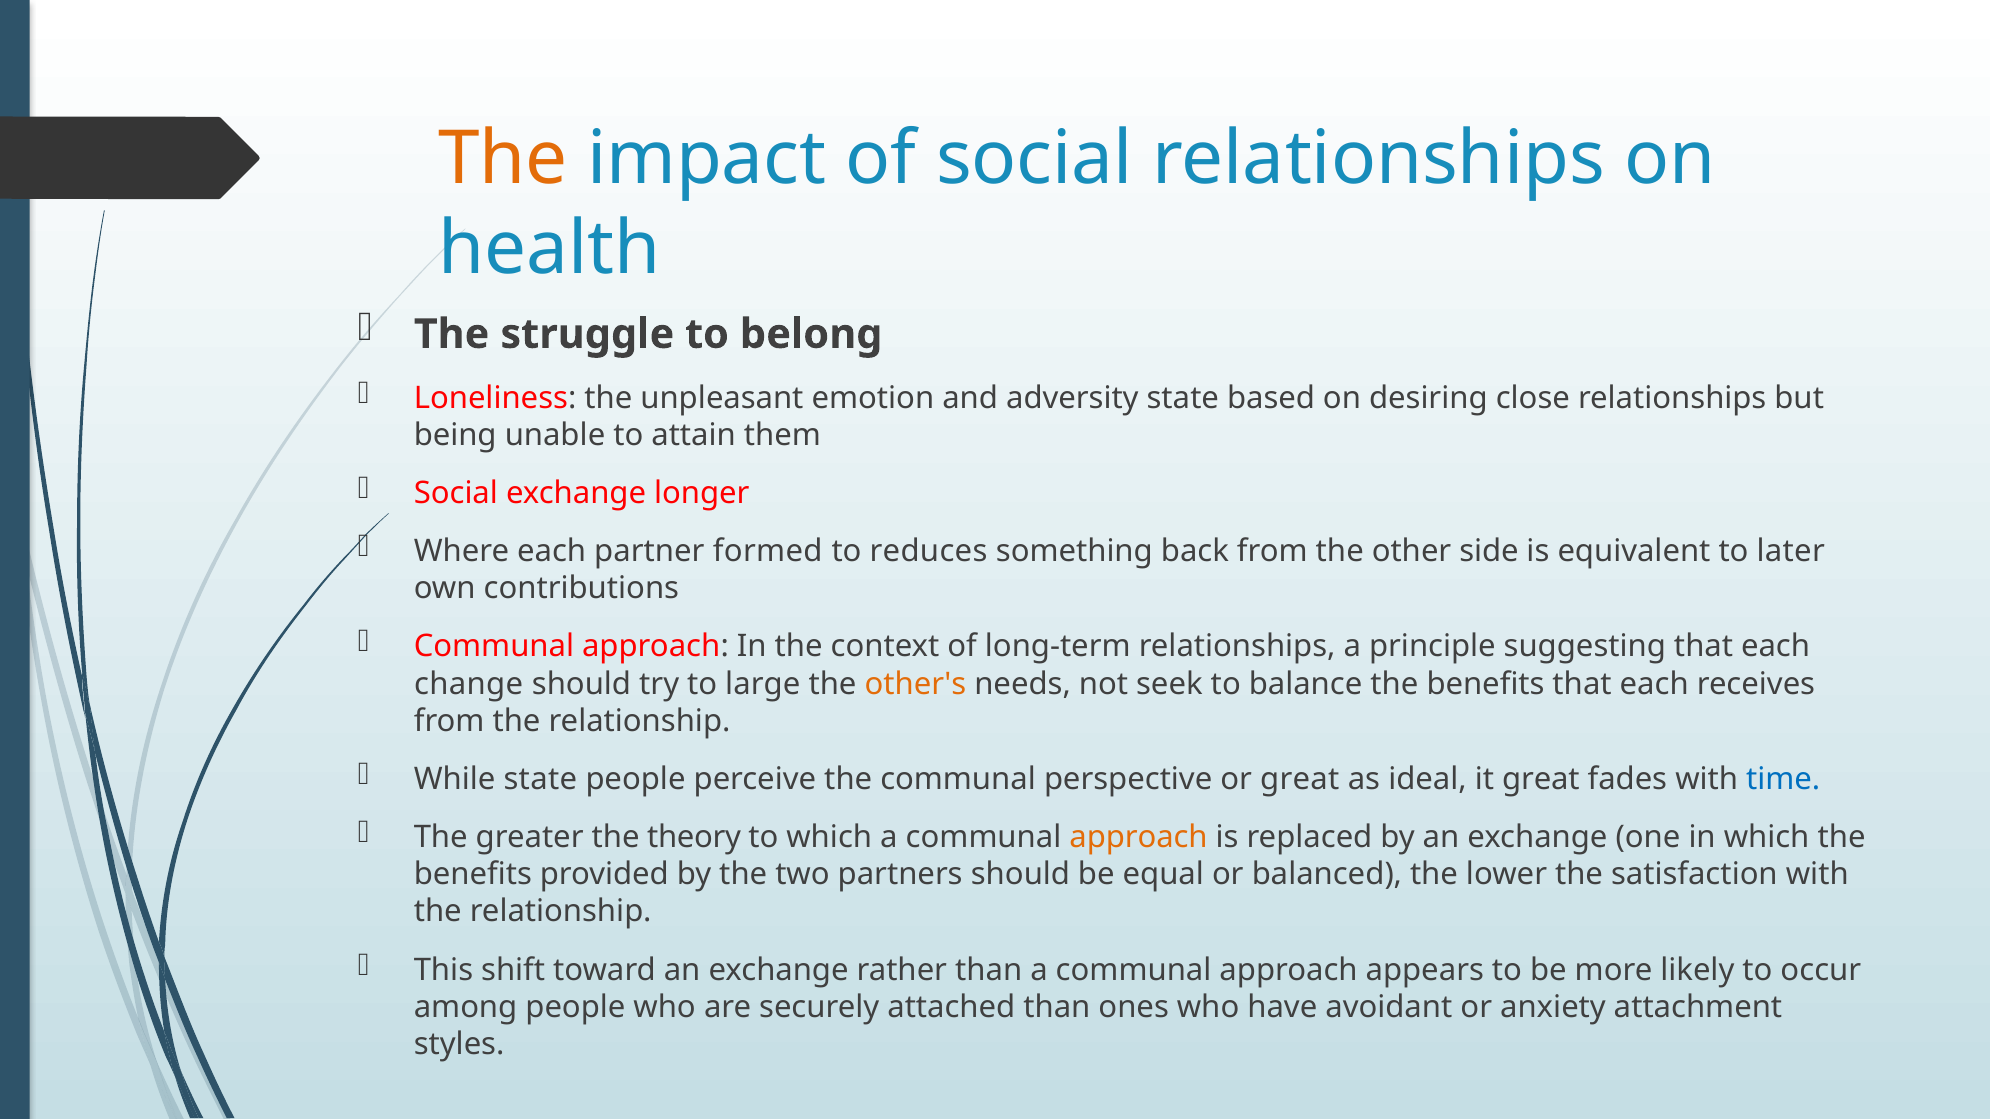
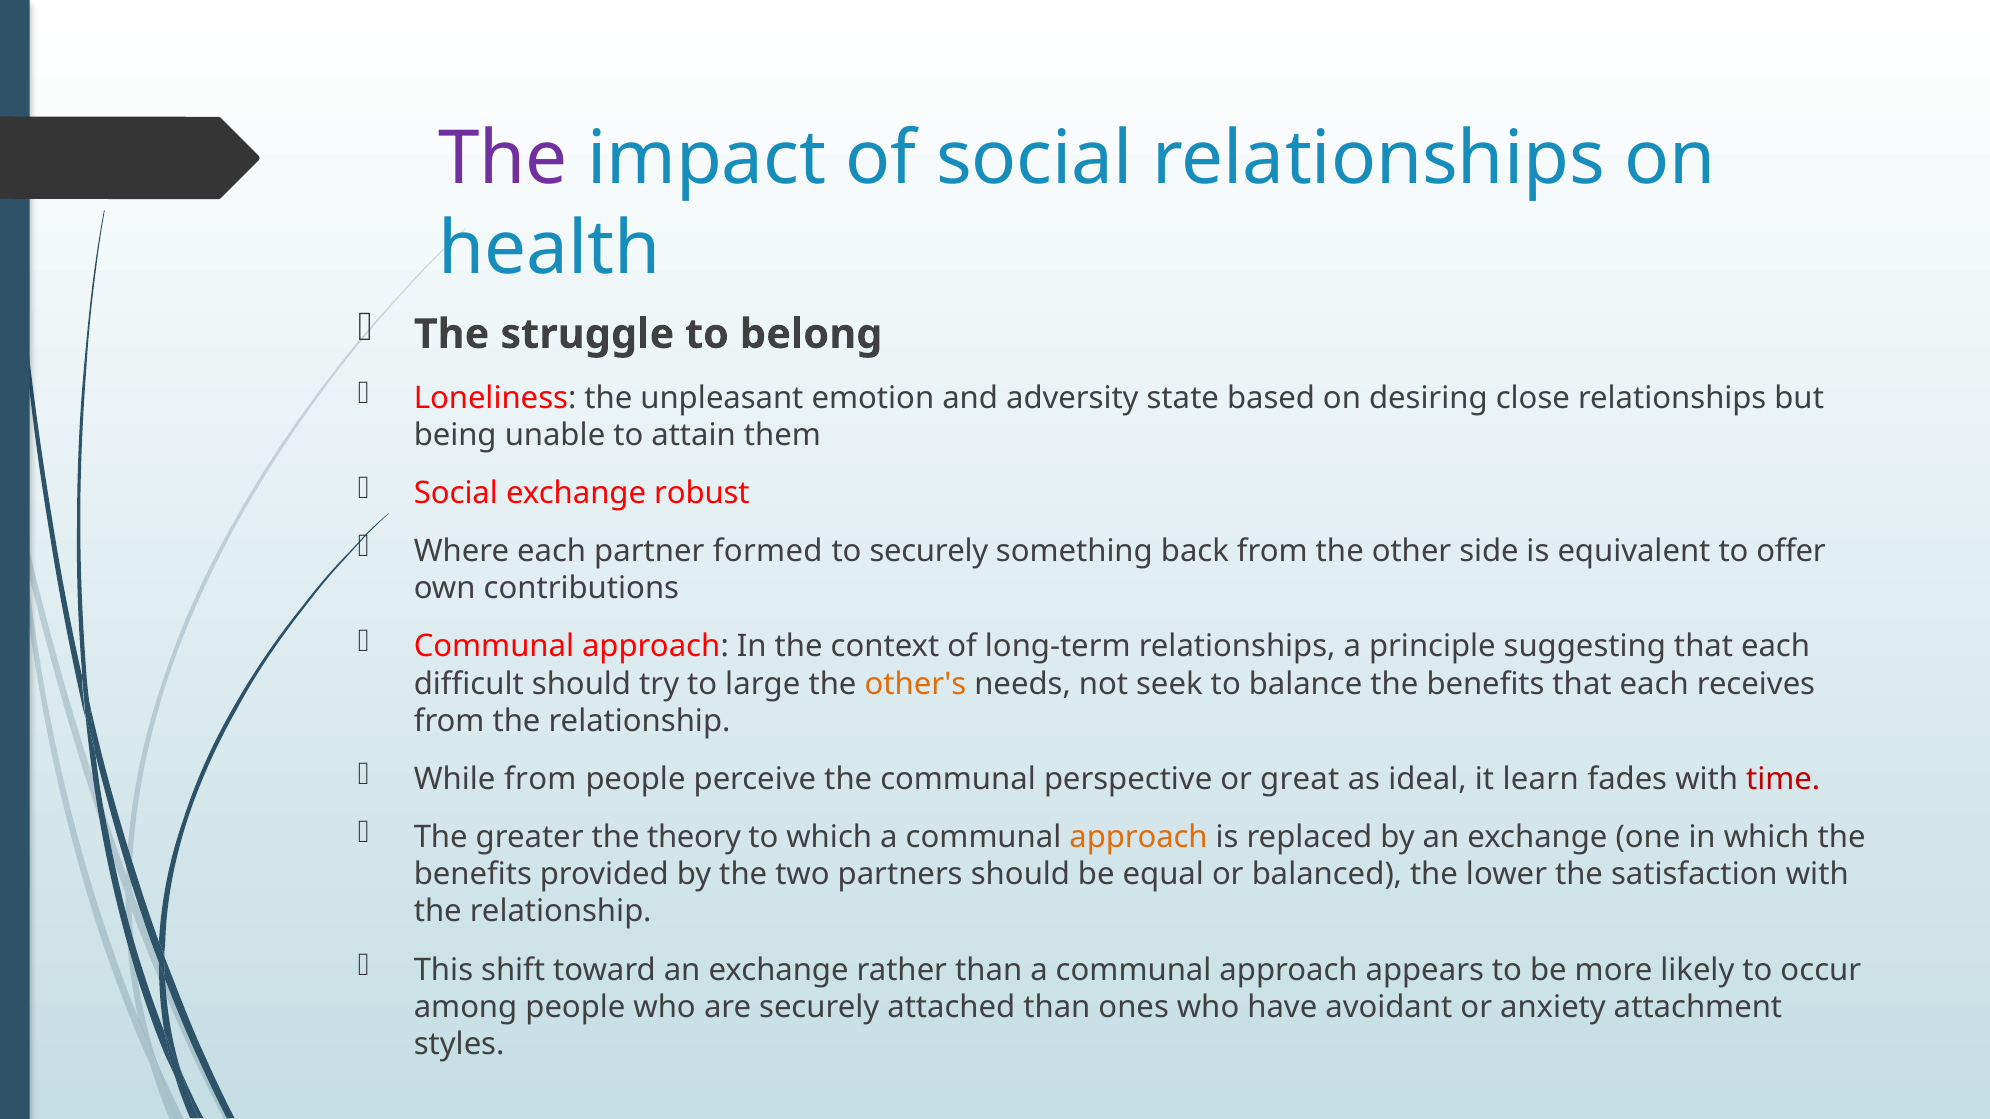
The at (503, 159) colour: orange -> purple
longer: longer -> robust
to reduces: reduces -> securely
later: later -> offer
change: change -> difficult
While state: state -> from
it great: great -> learn
time colour: blue -> red
